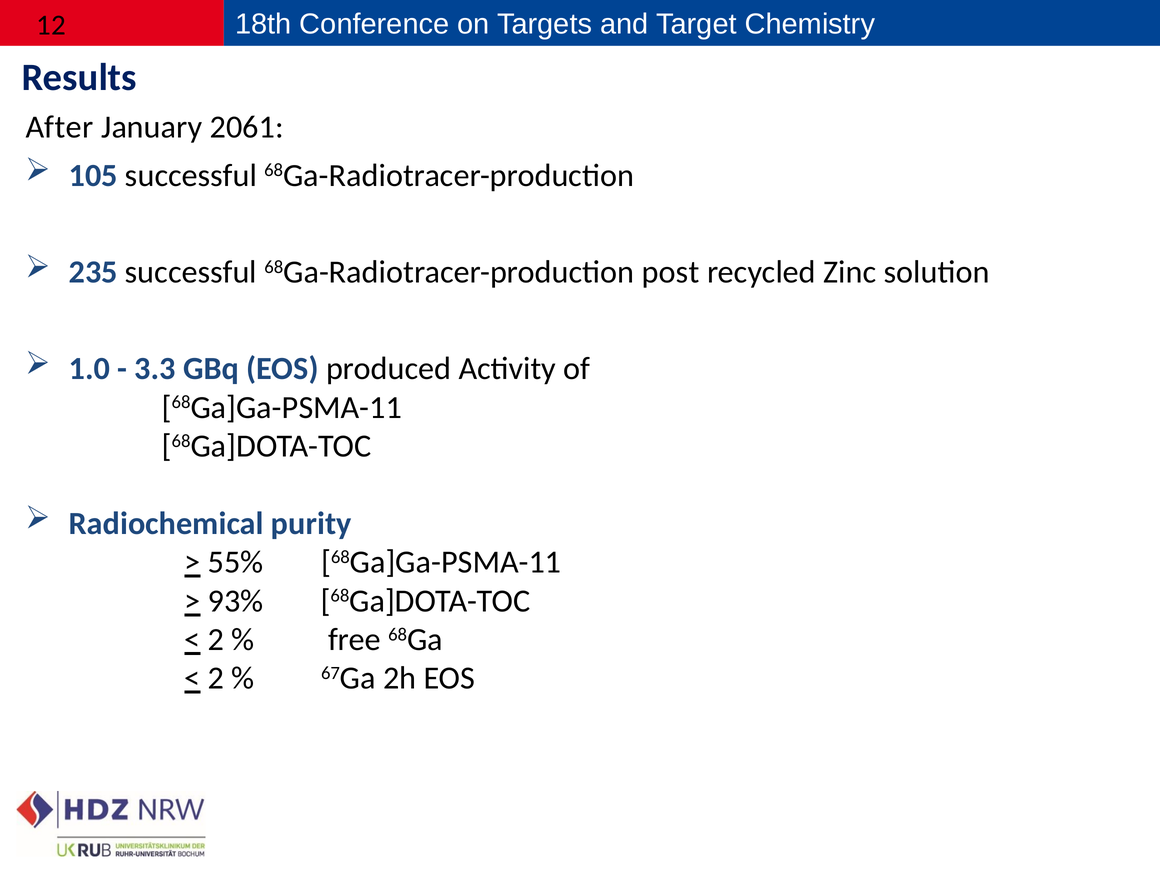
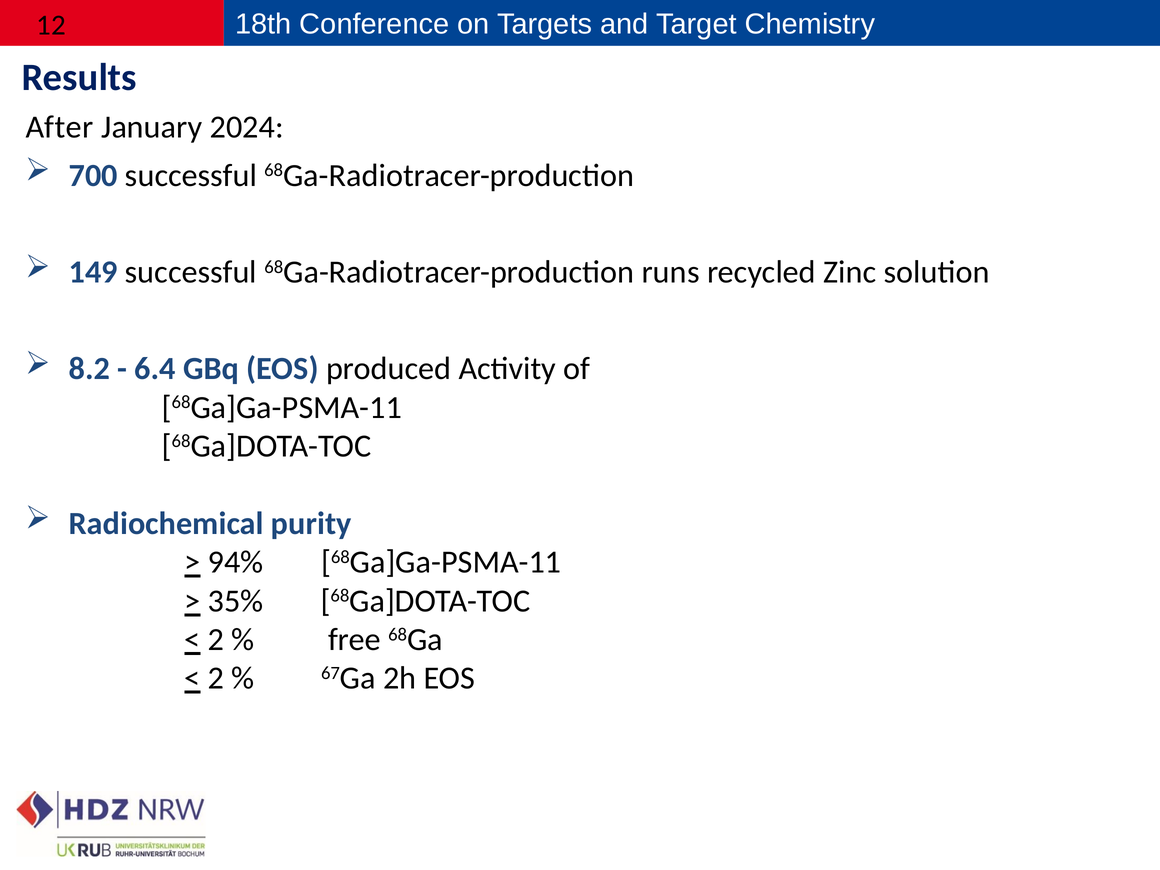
2061: 2061 -> 2024
105: 105 -> 700
235: 235 -> 149
post: post -> runs
1.0: 1.0 -> 8.2
3.3: 3.3 -> 6.4
55%: 55% -> 94%
93%: 93% -> 35%
